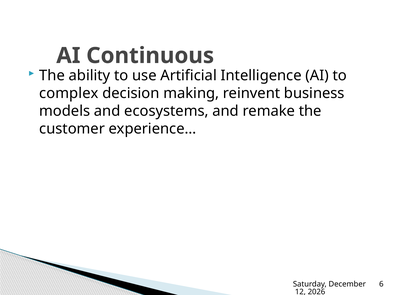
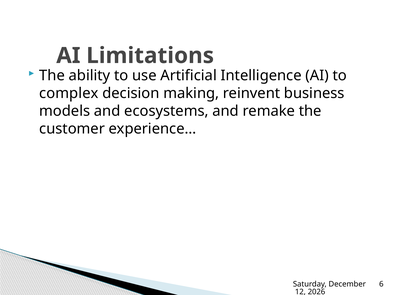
Continuous: Continuous -> Limitations
